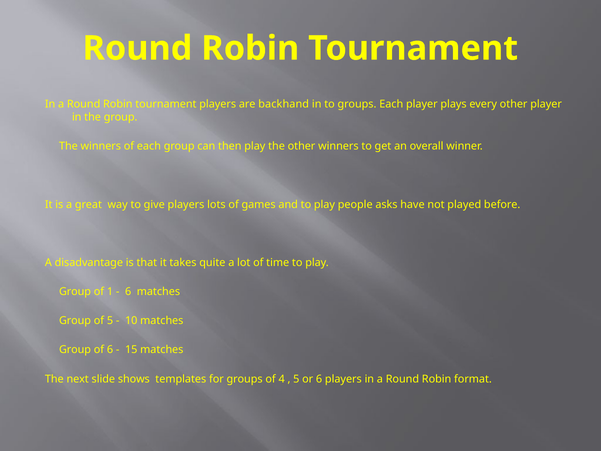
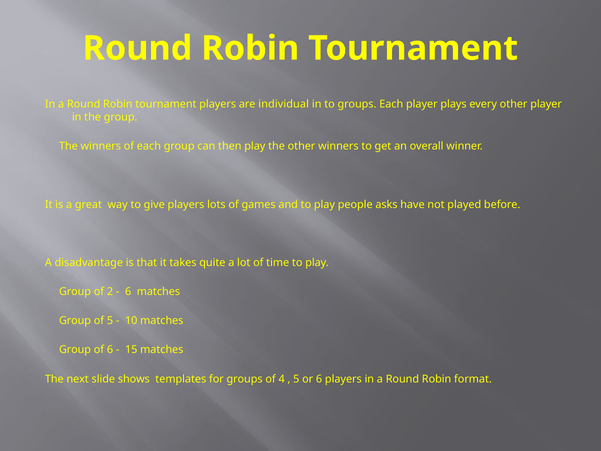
backhand: backhand -> individual
1: 1 -> 2
